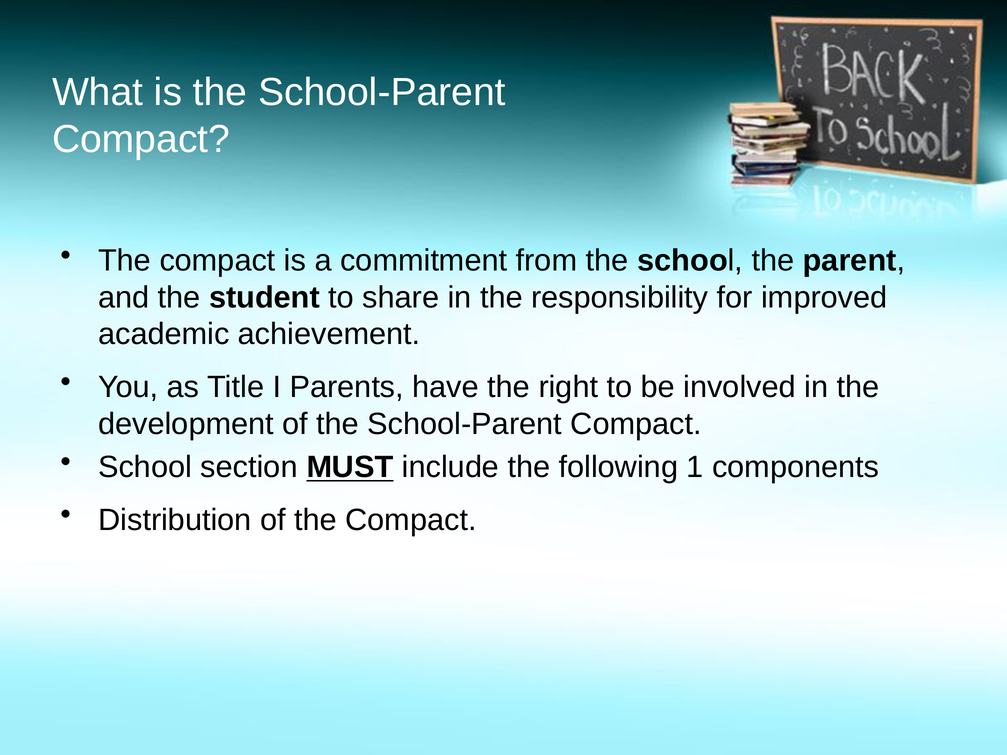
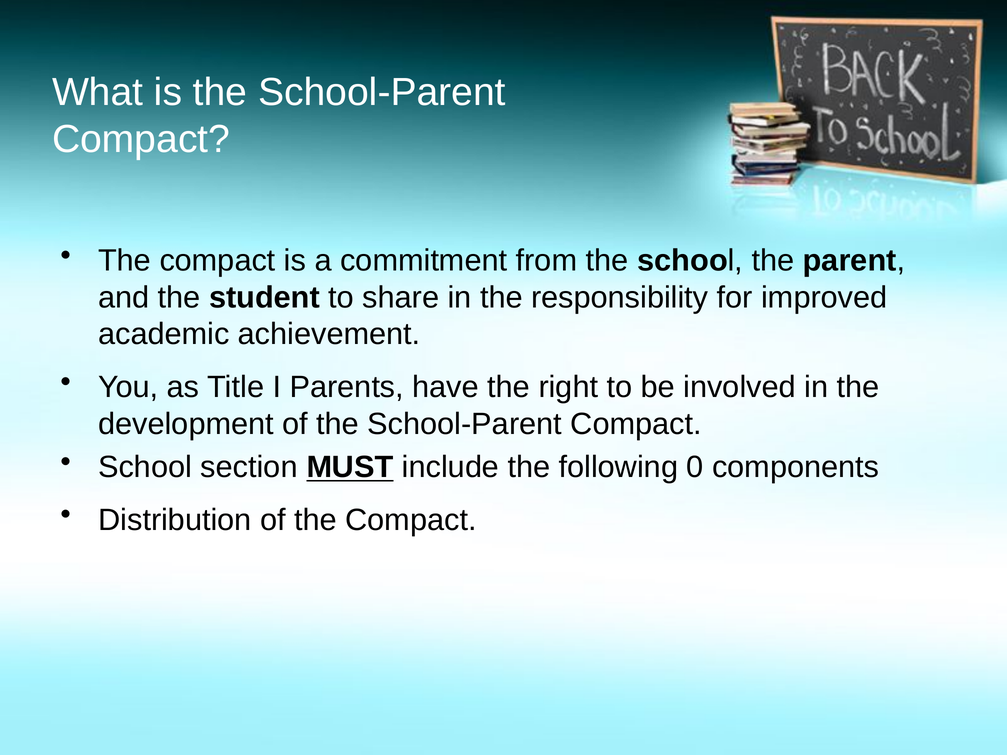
1: 1 -> 0
